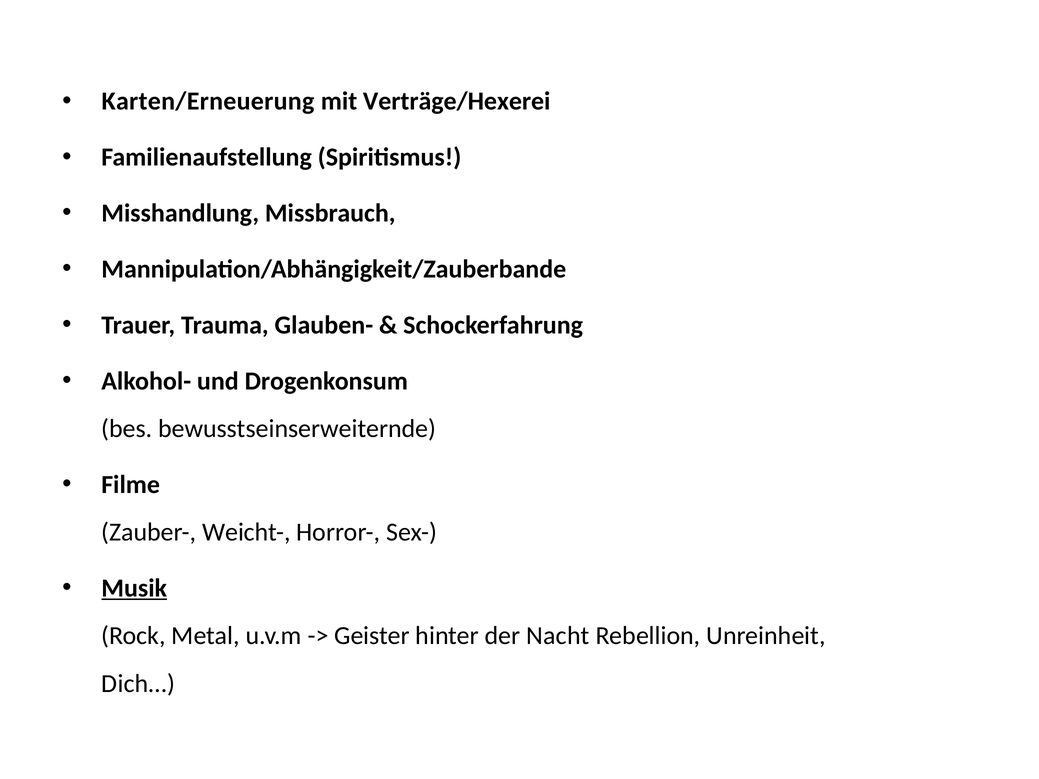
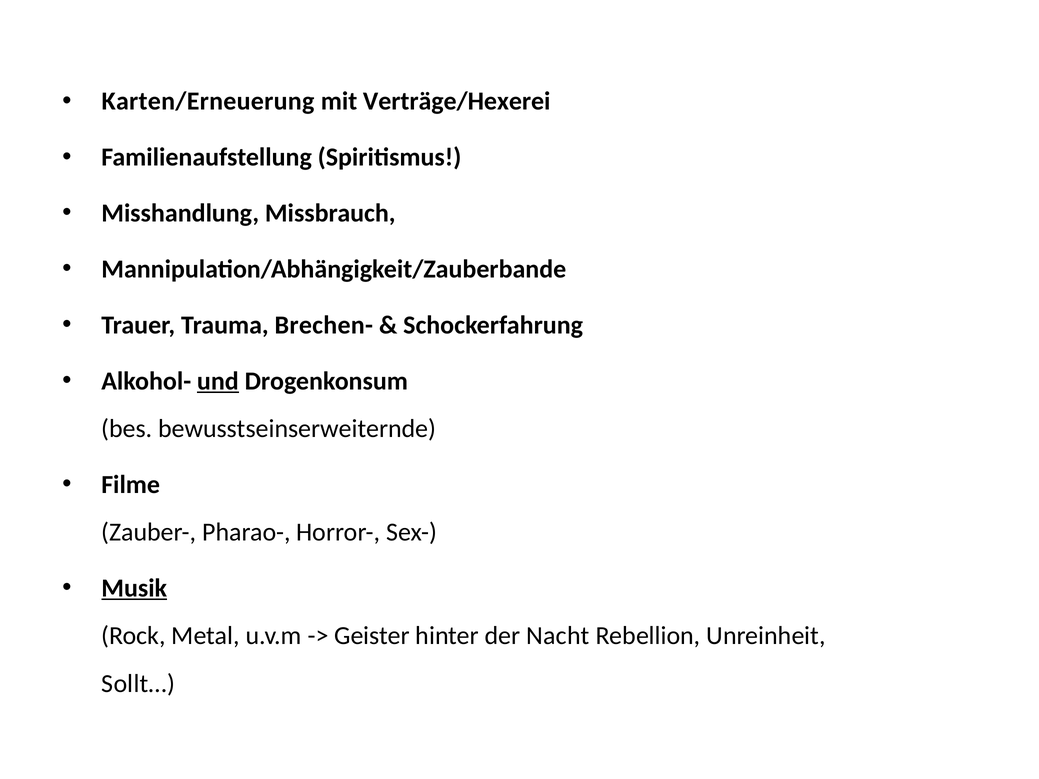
Glauben-: Glauben- -> Brechen-
und underline: none -> present
Weicht-: Weicht- -> Pharao-
Dich…: Dich… -> Sollt…
